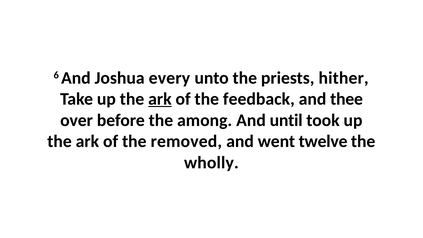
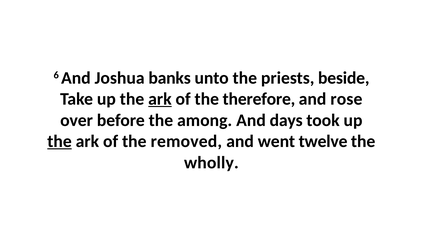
every: every -> banks
hither: hither -> beside
feedback: feedback -> therefore
thee: thee -> rose
until: until -> days
the at (60, 141) underline: none -> present
